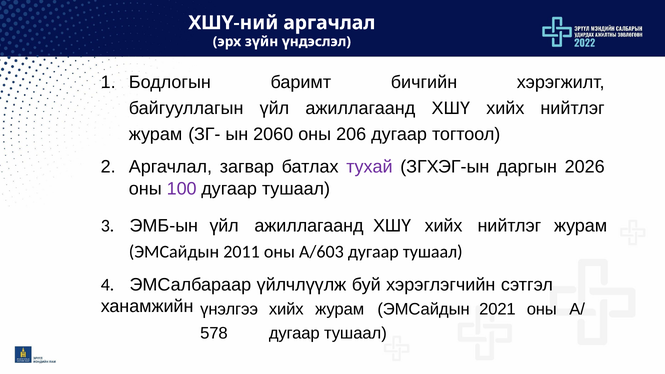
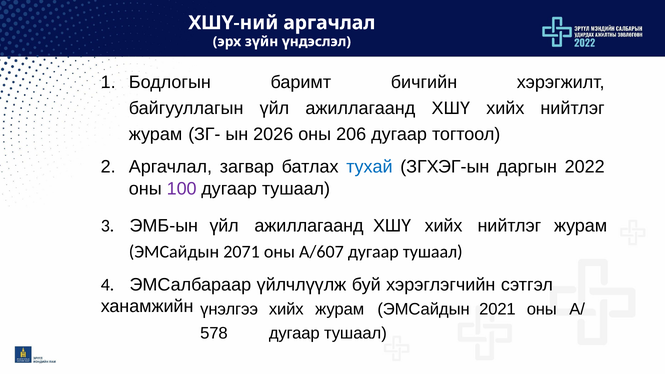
2060: 2060 -> 2026
тухай colour: purple -> blue
2026: 2026 -> 2022
2011: 2011 -> 2071
А/603: А/603 -> А/607
